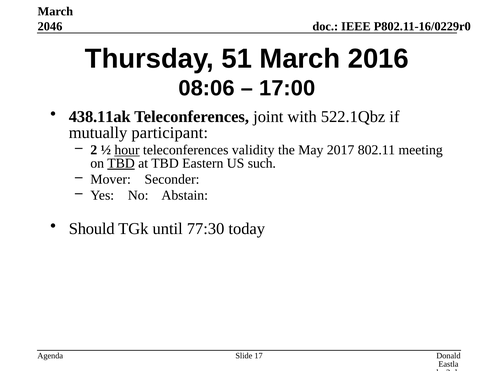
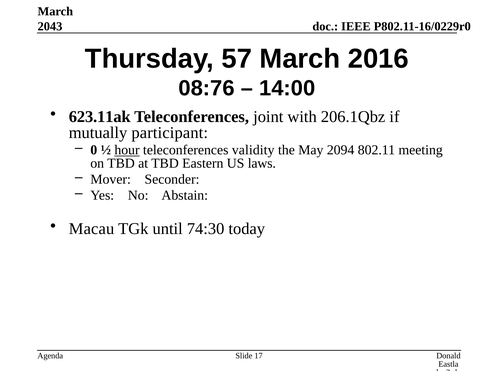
2046: 2046 -> 2043
51: 51 -> 57
08:06: 08:06 -> 08:76
17:00: 17:00 -> 14:00
438.11ak: 438.11ak -> 623.11ak
522.1Qbz: 522.1Qbz -> 206.1Qbz
2: 2 -> 0
2017: 2017 -> 2094
TBD at (121, 163) underline: present -> none
such: such -> laws
Should: Should -> Macau
77:30: 77:30 -> 74:30
